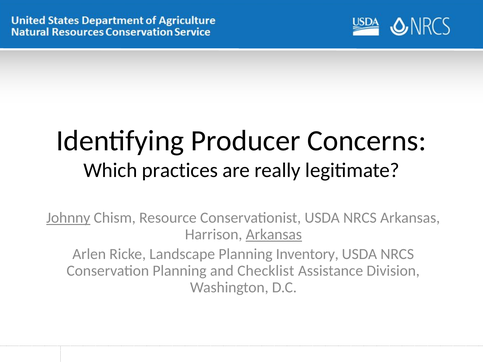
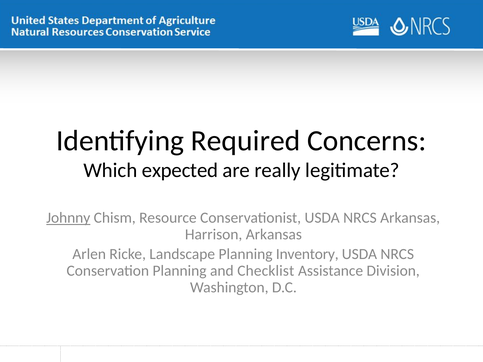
Producer: Producer -> Required
practices: practices -> expected
Arkansas at (274, 235) underline: present -> none
